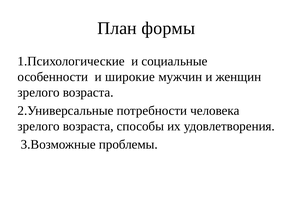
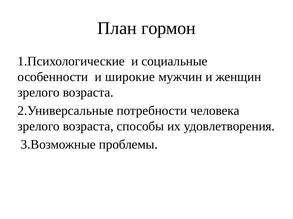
формы: формы -> гормон
